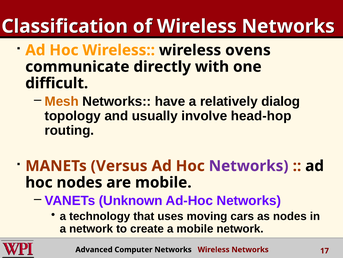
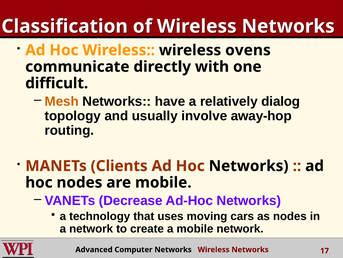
head-hop: head-hop -> away-hop
Versus: Versus -> Clients
Networks at (249, 166) colour: purple -> black
Unknown: Unknown -> Decrease
